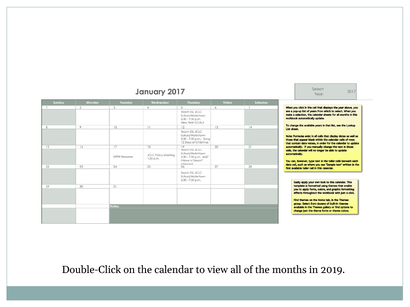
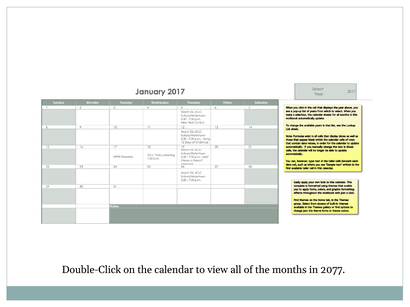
2019: 2019 -> 2077
